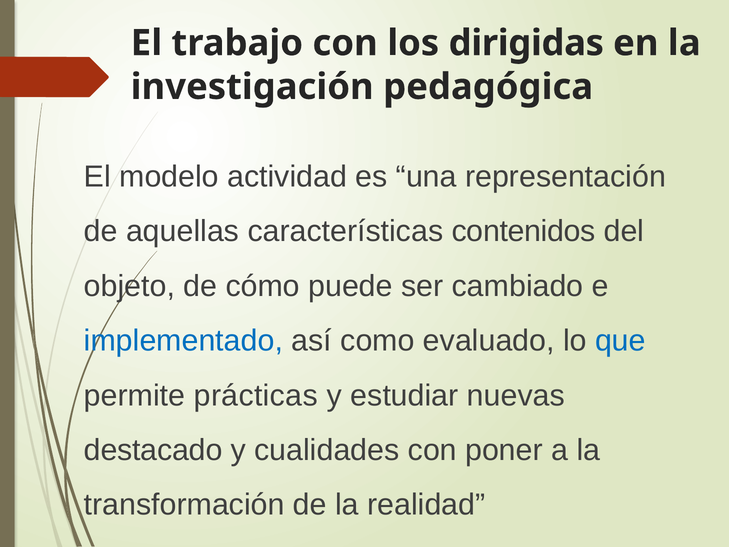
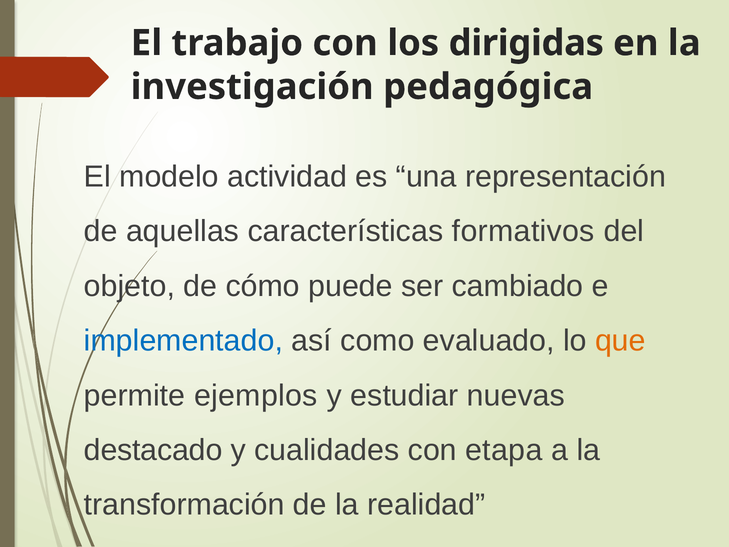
contenidos: contenidos -> formativos
que colour: blue -> orange
prácticas: prácticas -> ejemplos
poner: poner -> etapa
